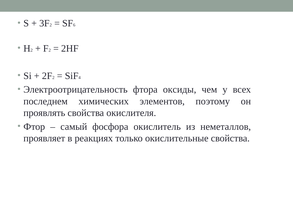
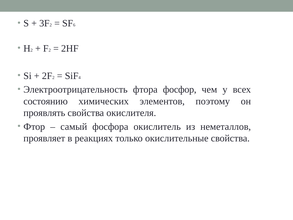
оксиды: оксиды -> фосфор
последнем: последнем -> состоянию
